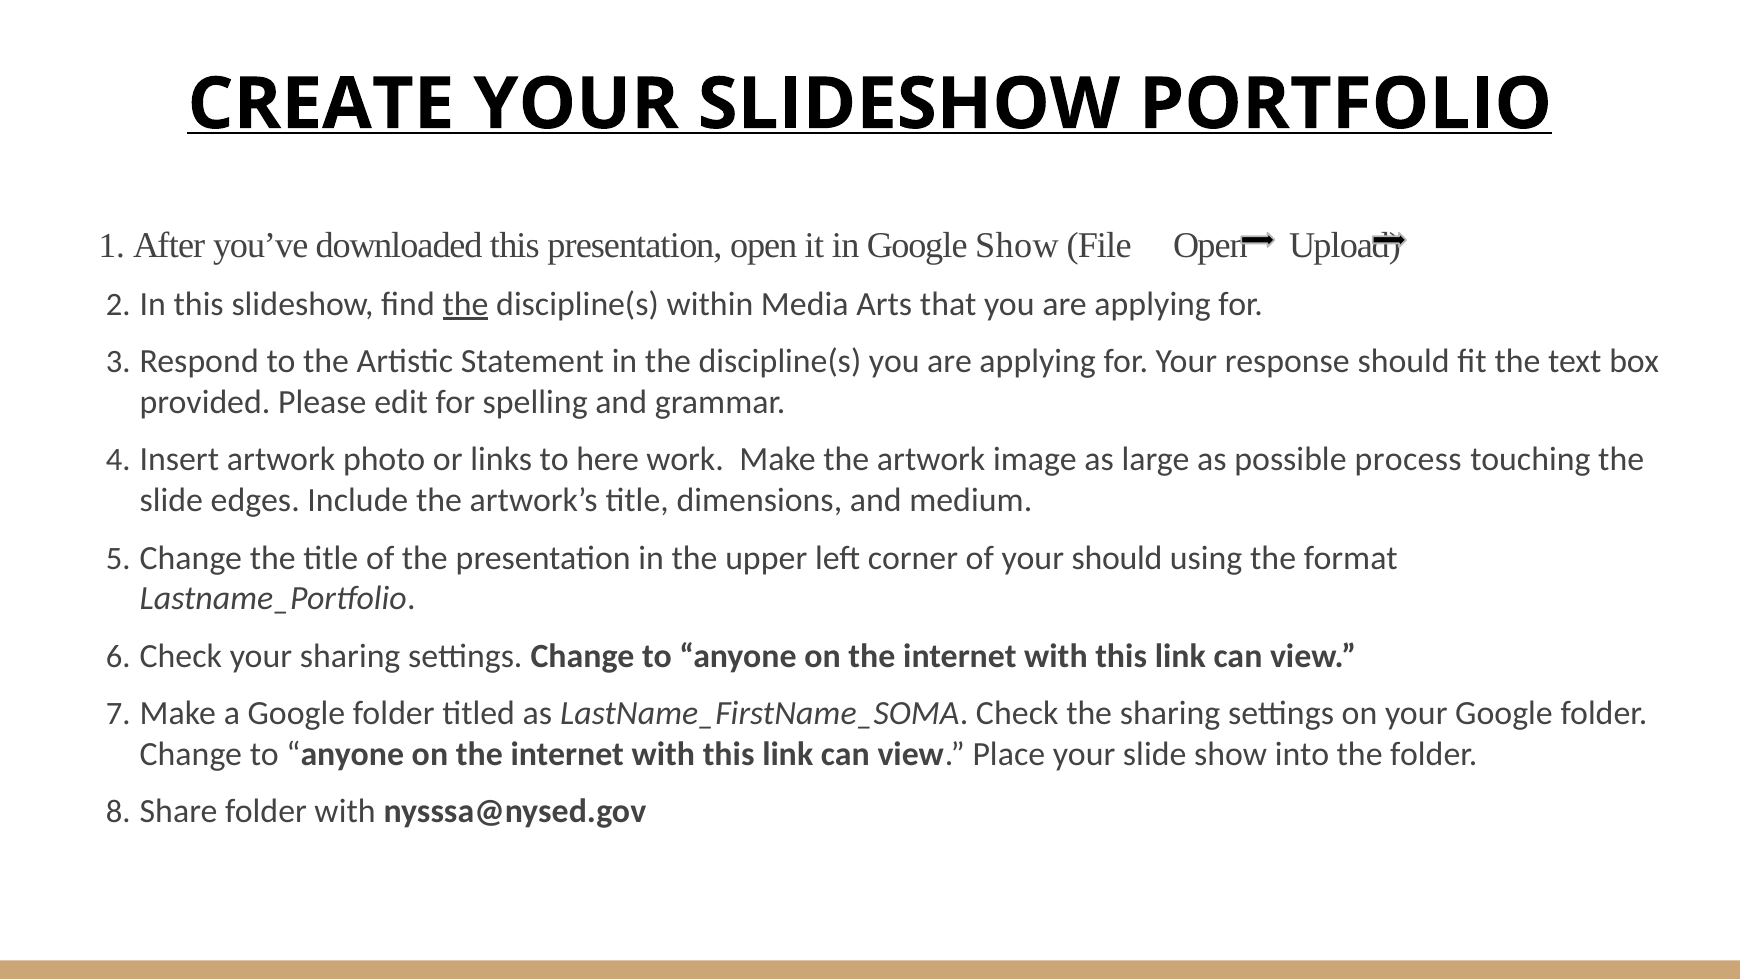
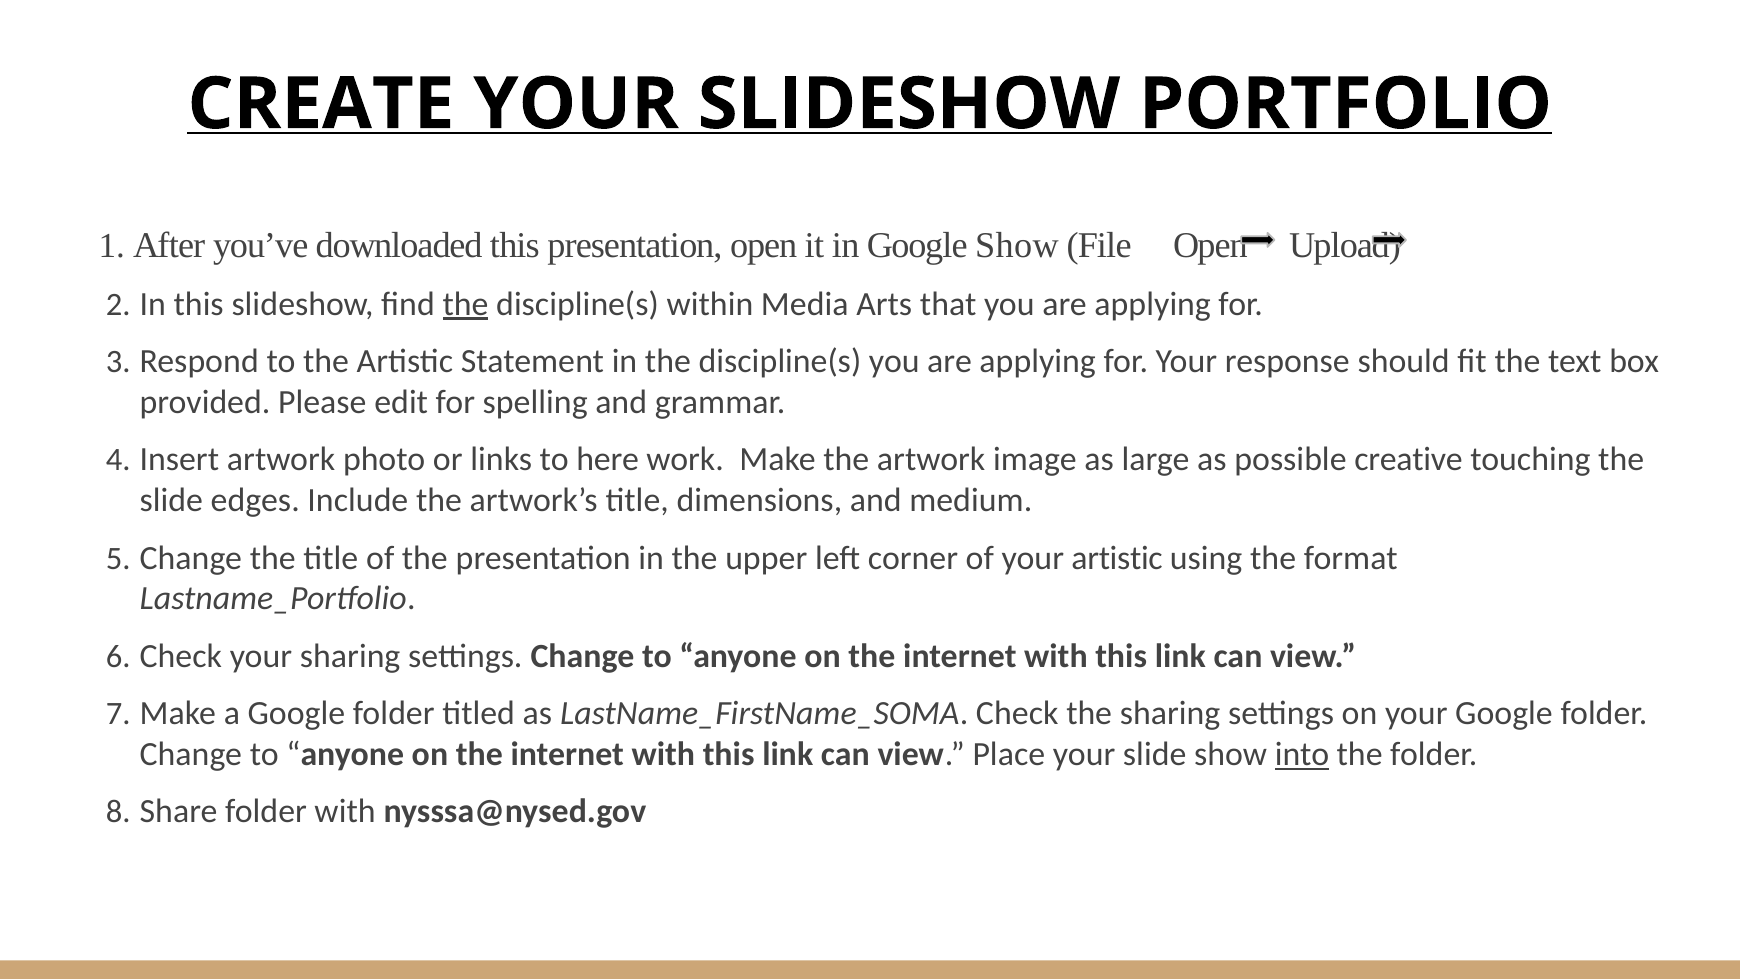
process: process -> creative
your should: should -> artistic
into underline: none -> present
